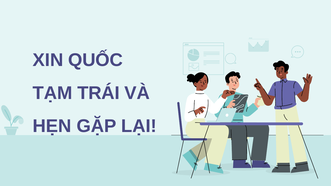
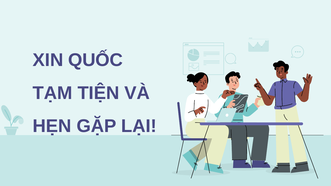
TRÁI: TRÁI -> TIỆN
